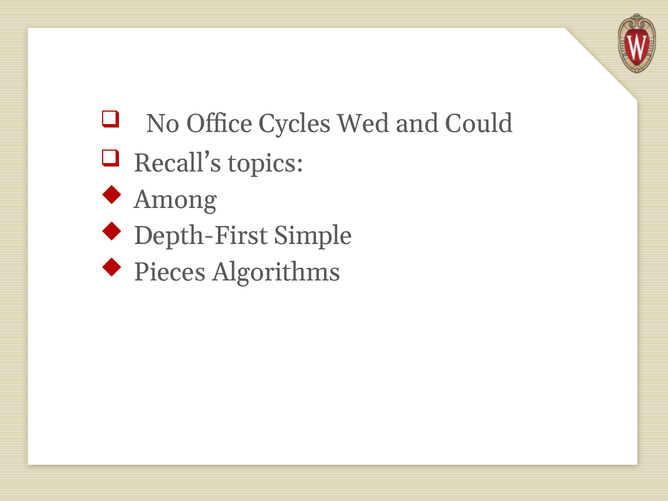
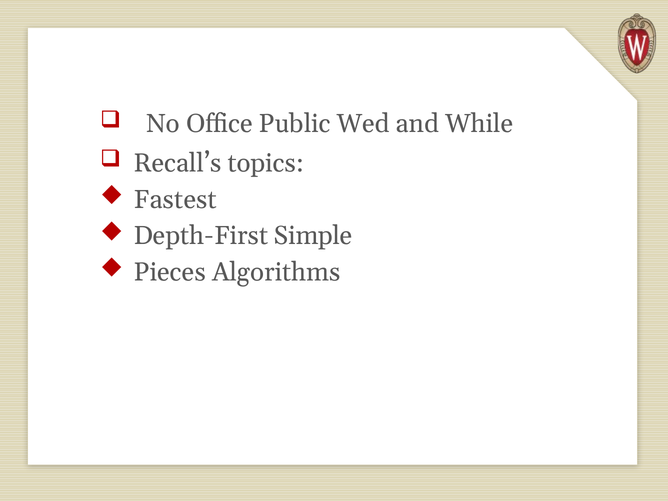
Cycles: Cycles -> Public
Could: Could -> While
Among: Among -> Fastest
